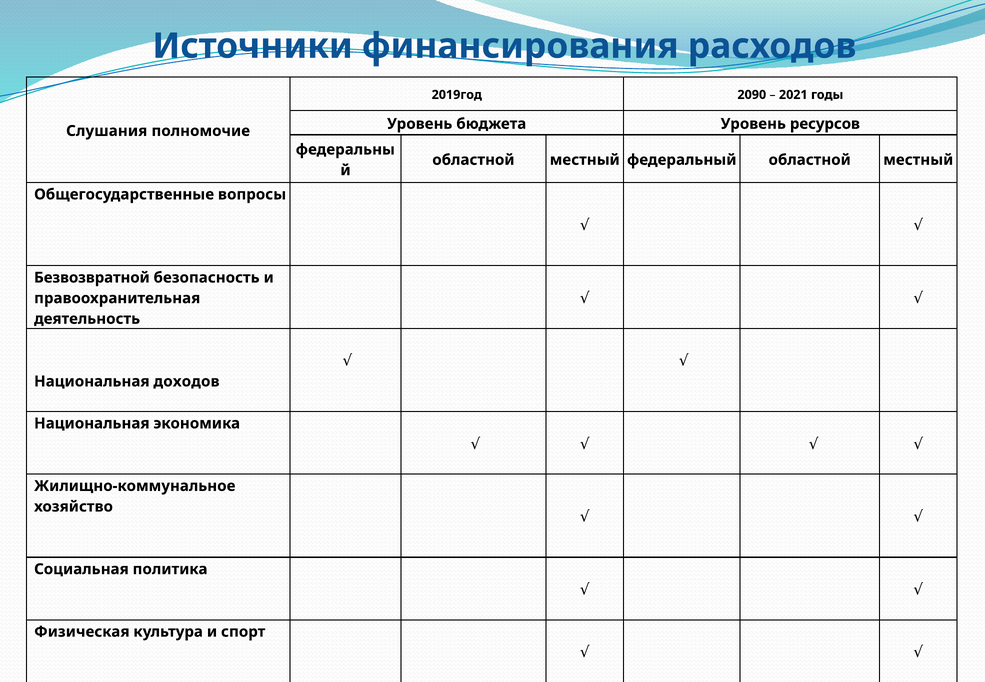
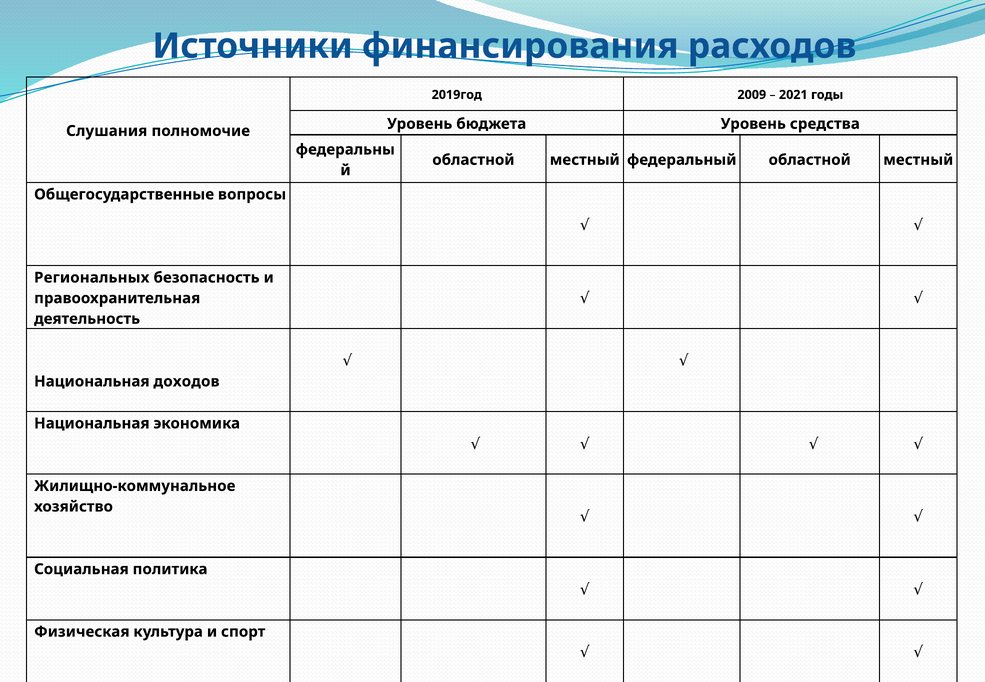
2090: 2090 -> 2009
ресурсов: ресурсов -> средства
Безвозвратной: Безвозвратной -> Региональных
